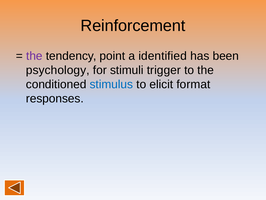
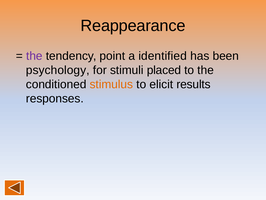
Reinforcement: Reinforcement -> Reappearance
trigger: trigger -> placed
stimulus colour: blue -> orange
format: format -> results
